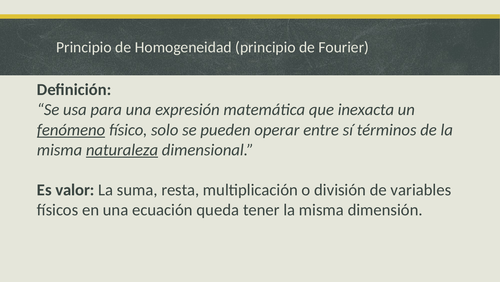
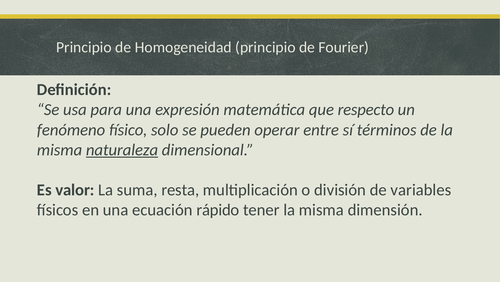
inexacta: inexacta -> respecto
fenómeno underline: present -> none
queda: queda -> rápido
